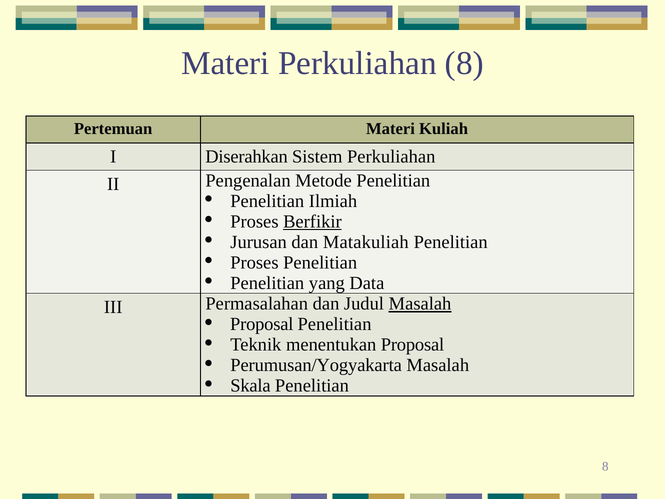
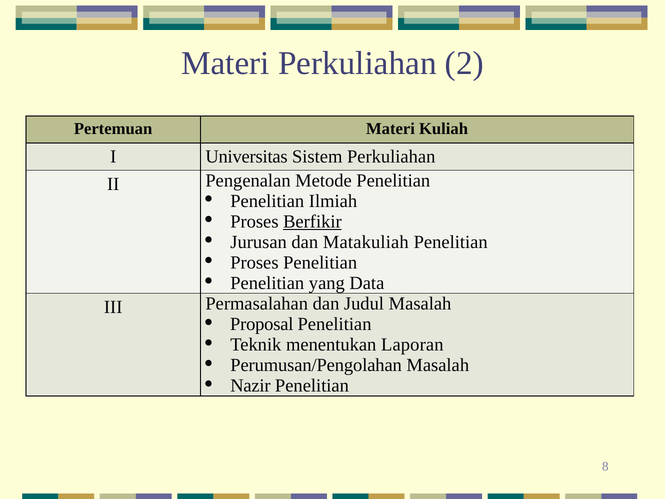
Perkuliahan 8: 8 -> 2
Diserahkan: Diserahkan -> Universitas
Masalah at (420, 304) underline: present -> none
menentukan Proposal: Proposal -> Laporan
Perumusan/Yogyakarta: Perumusan/Yogyakarta -> Perumusan/Pengolahan
Skala: Skala -> Nazir
